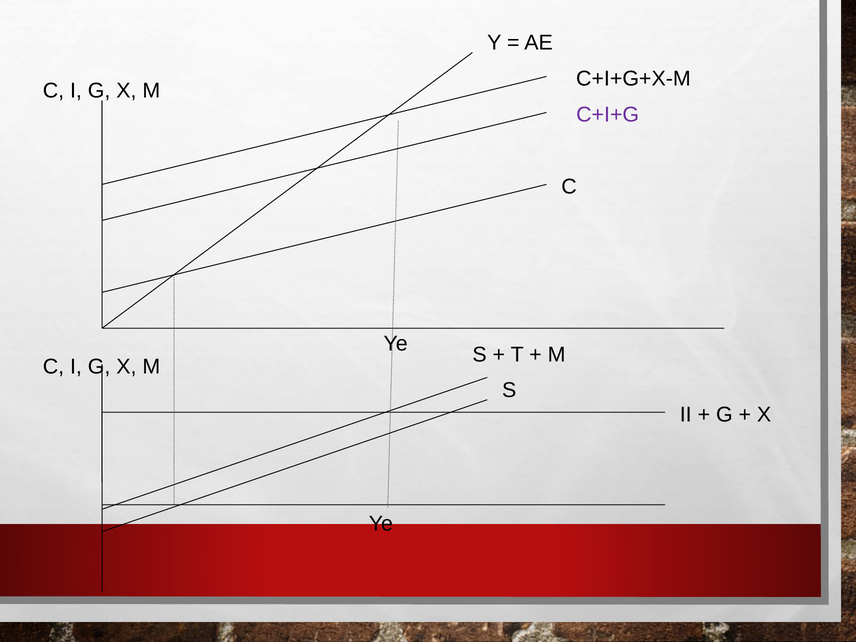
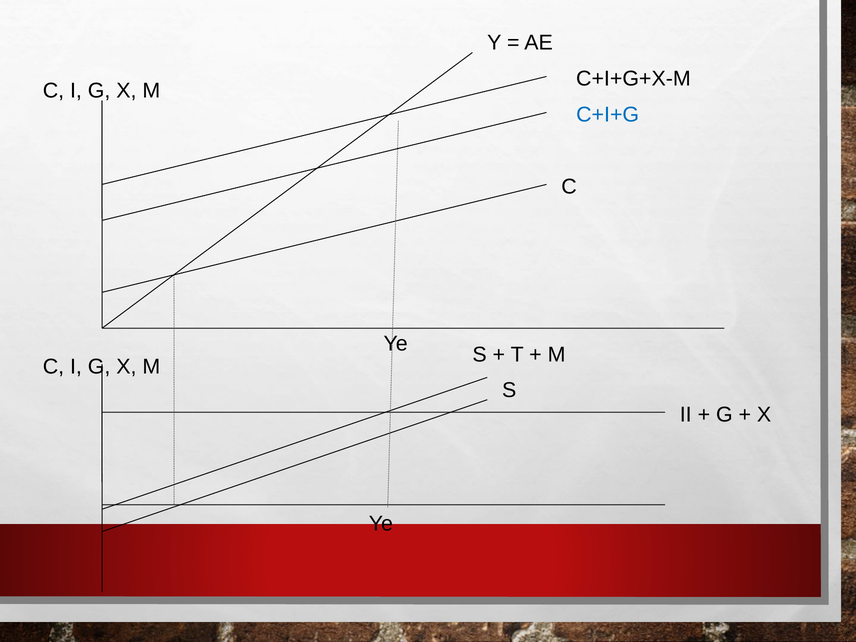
C+I+G colour: purple -> blue
